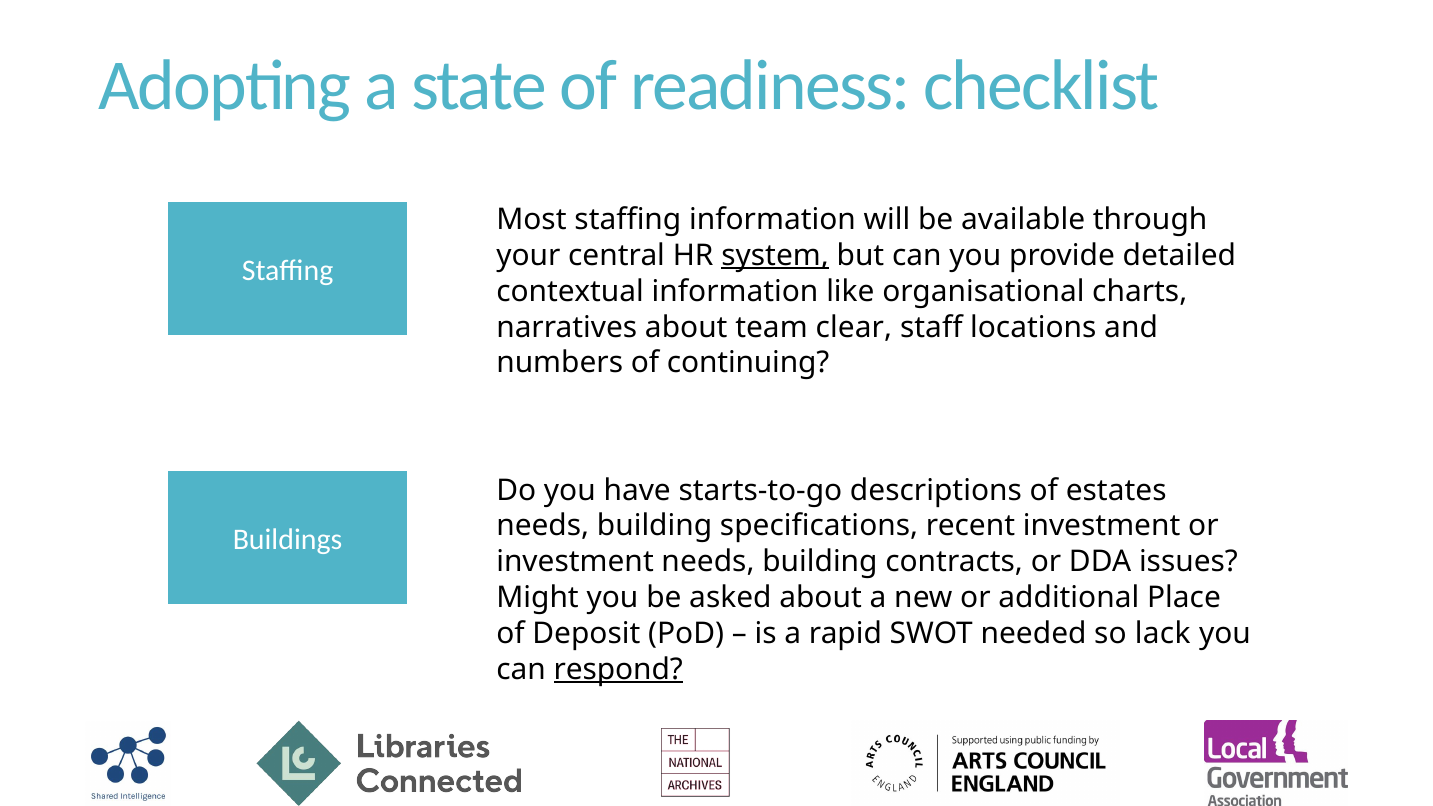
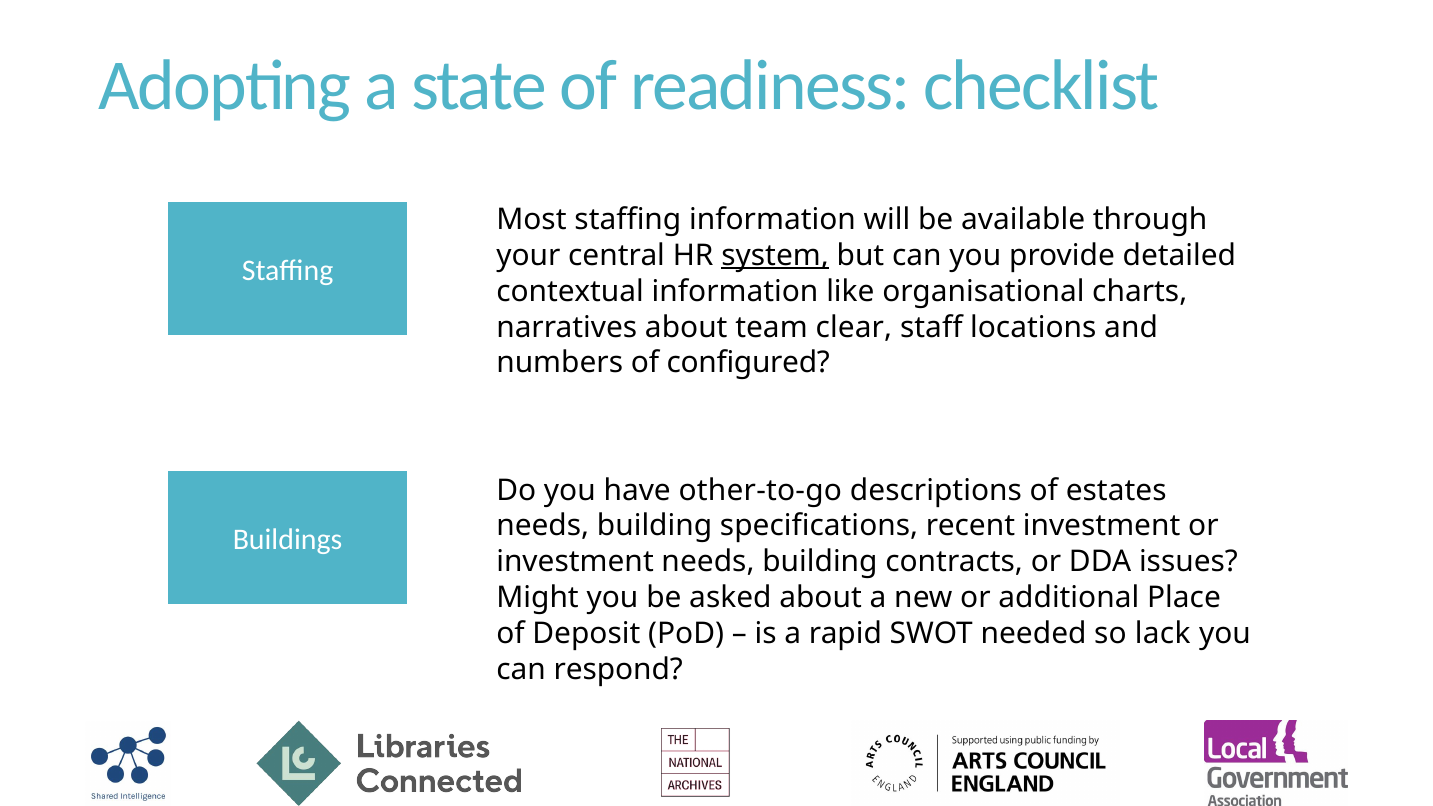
continuing: continuing -> configured
starts-to-go: starts-to-go -> other-to-go
respond underline: present -> none
